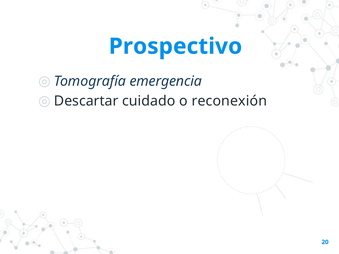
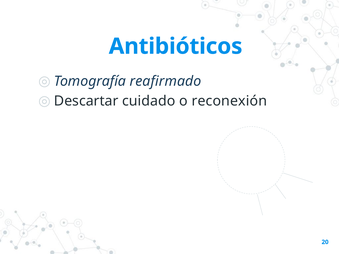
Prospectivo: Prospectivo -> Antibióticos
emergencia: emergencia -> reafirmado
